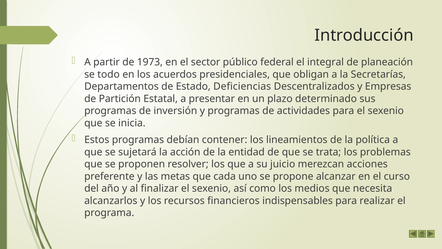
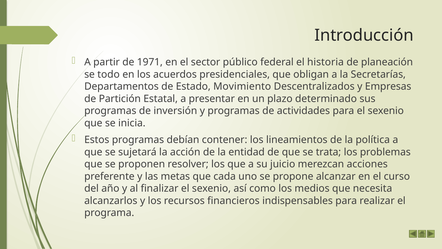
1973: 1973 -> 1971
integral: integral -> historia
Deficiencias: Deficiencias -> Movimiento
